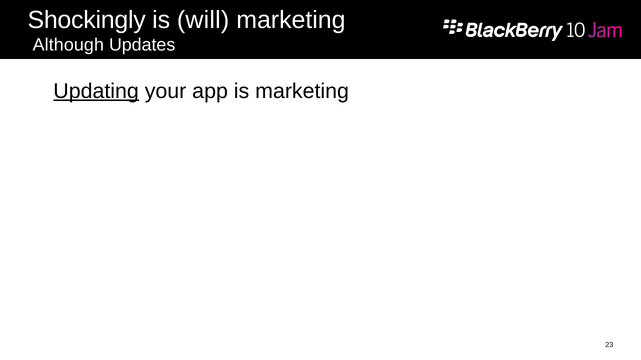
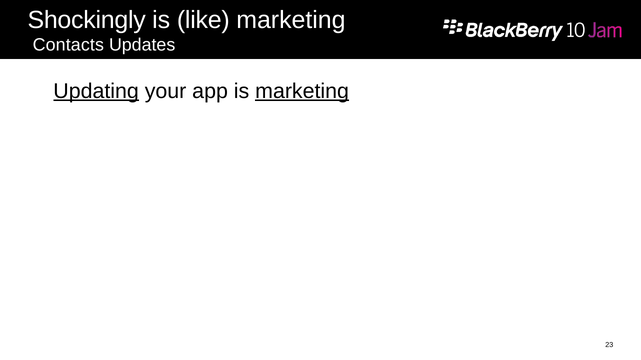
will: will -> like
Although: Although -> Contacts
marketing at (302, 91) underline: none -> present
